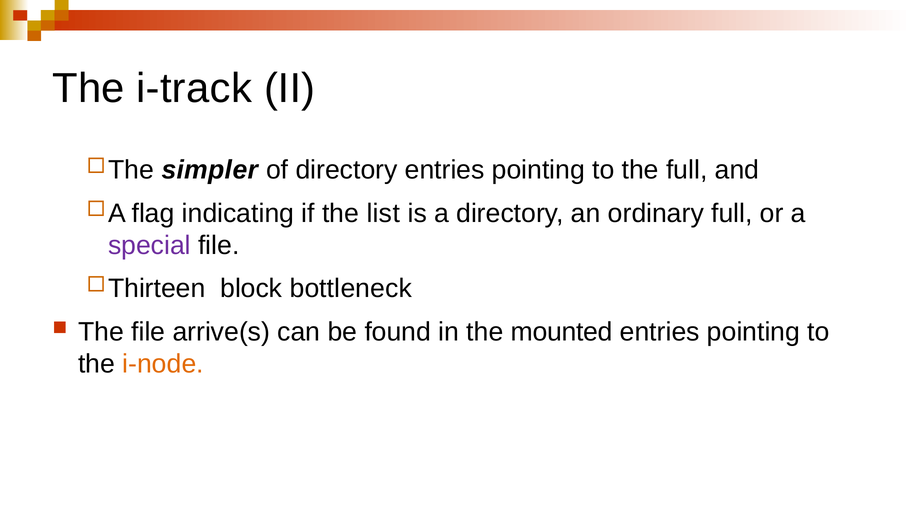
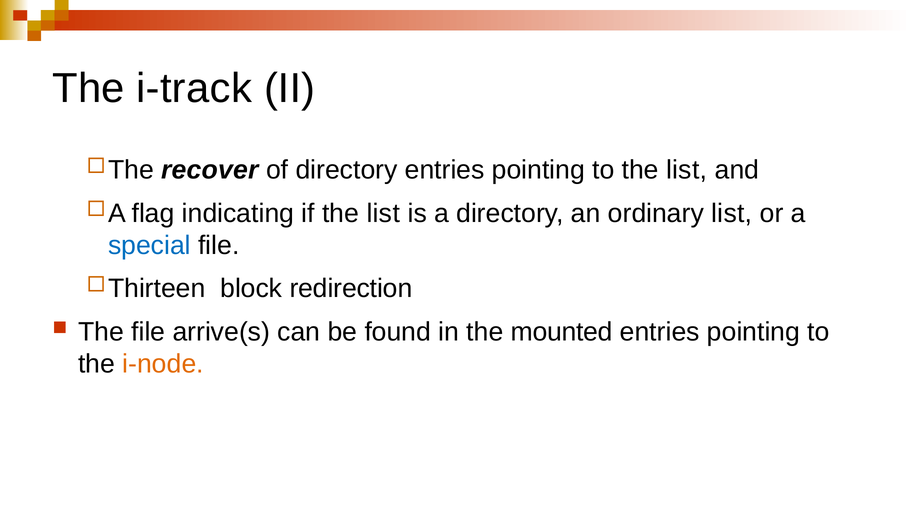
simpler: simpler -> recover
to the full: full -> list
ordinary full: full -> list
special colour: purple -> blue
bottleneck: bottleneck -> redirection
